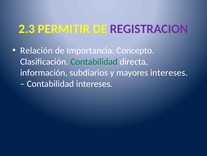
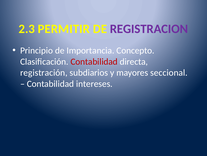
Relación: Relación -> Principio
Contabilidad at (94, 61) colour: green -> red
información: información -> registración
mayores intereses: intereses -> seccional
